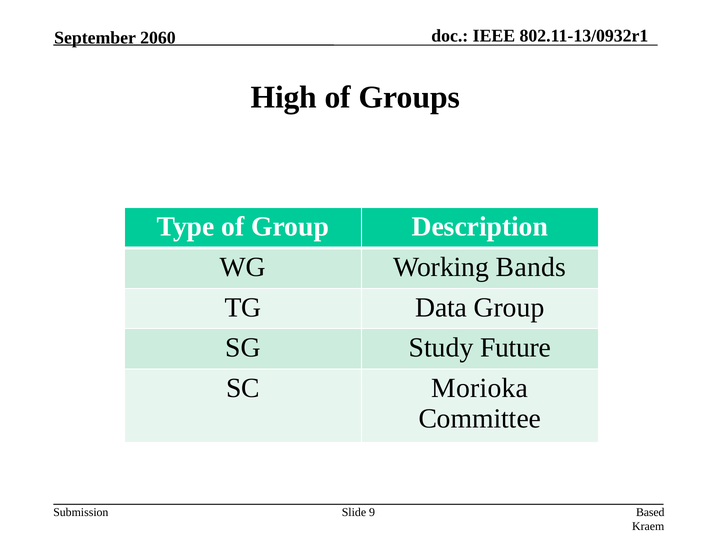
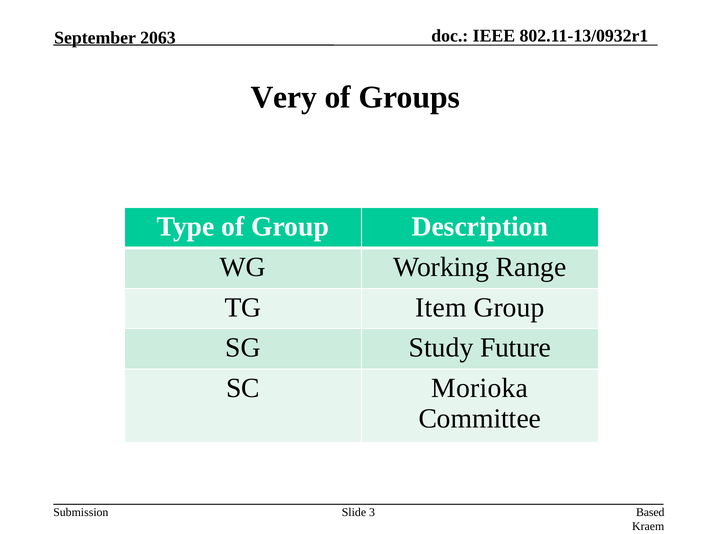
2060: 2060 -> 2063
High: High -> Very
Bands: Bands -> Range
Data: Data -> Item
9: 9 -> 3
